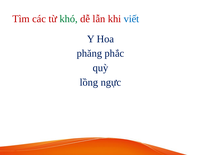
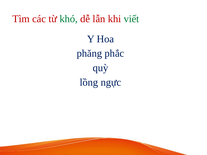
viết colour: blue -> green
